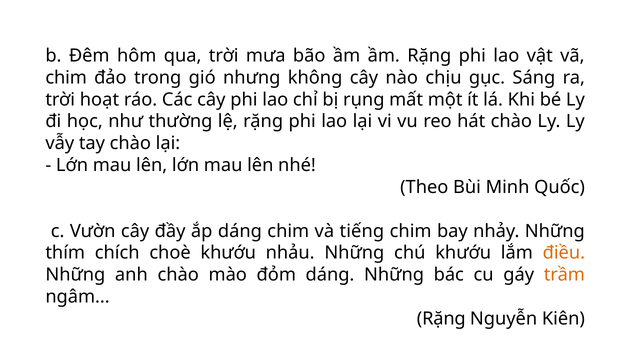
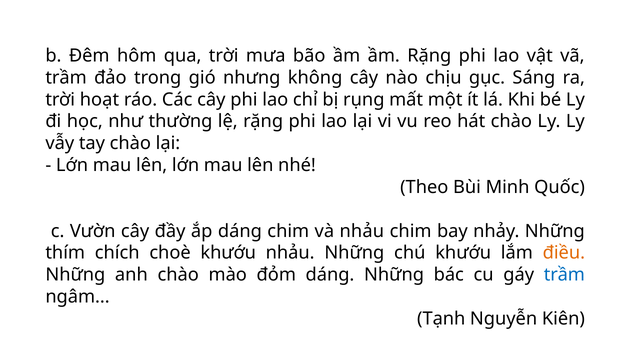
chim at (66, 78): chim -> trầm
và tiếng: tiếng -> nhảu
trầm at (564, 275) colour: orange -> blue
Rặng at (441, 319): Rặng -> Tạnh
